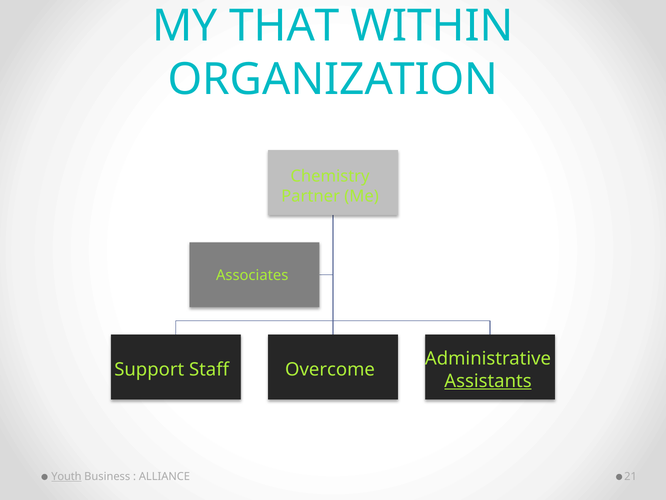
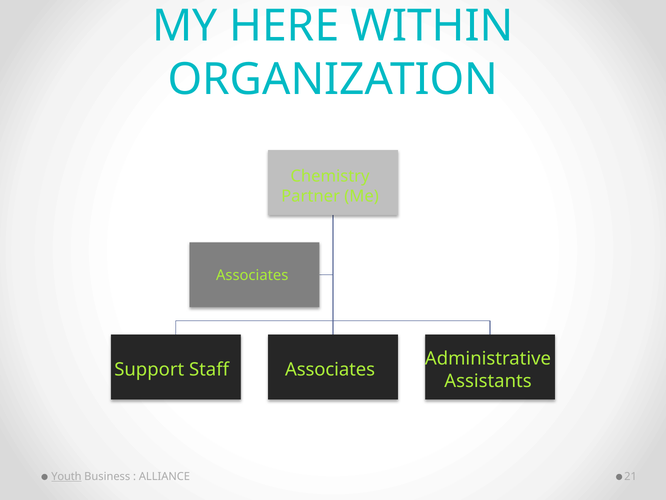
THAT: THAT -> HERE
Overcome at (330, 369): Overcome -> Associates
Assistants underline: present -> none
